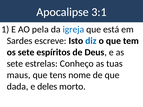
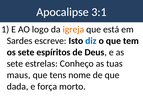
pela: pela -> logo
igreja colour: blue -> orange
deles: deles -> força
